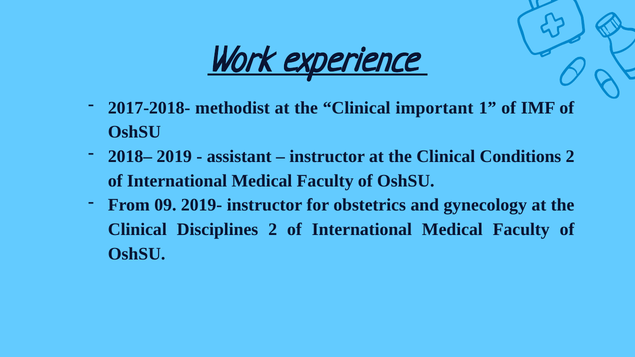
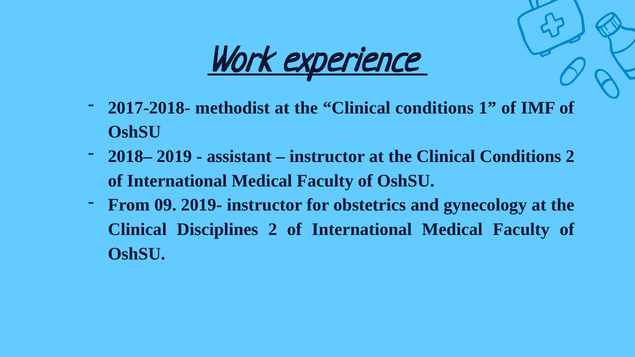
important at (435, 108): important -> conditions
